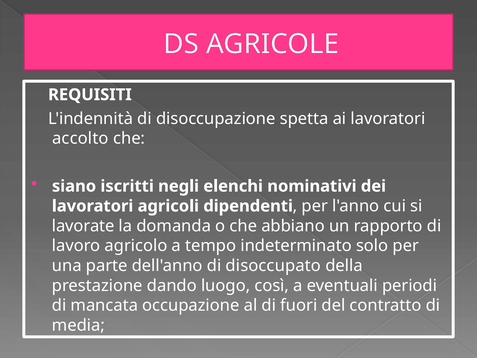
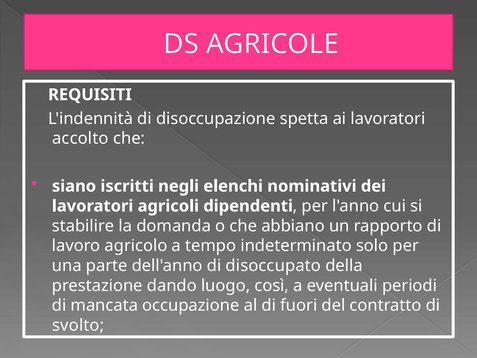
lavorate: lavorate -> stabilire
media: media -> svolto
